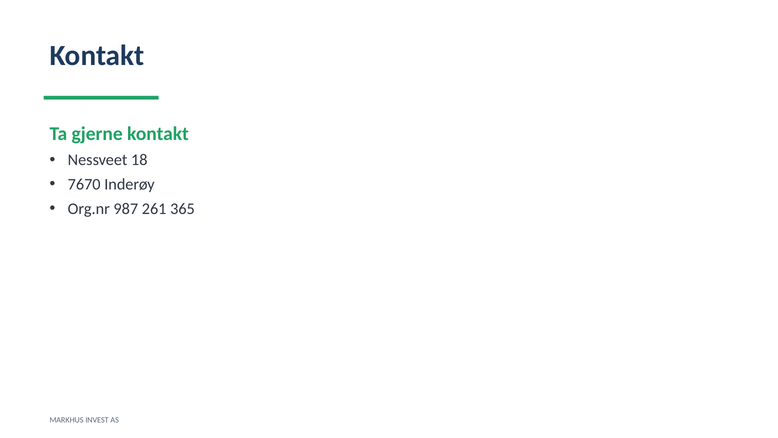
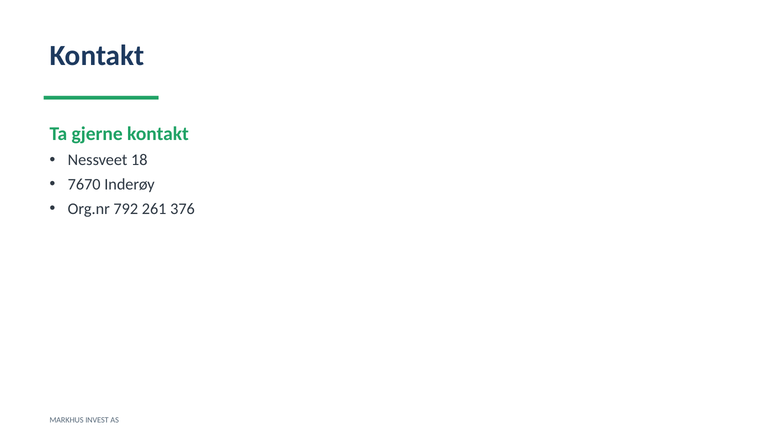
987: 987 -> 792
365: 365 -> 376
